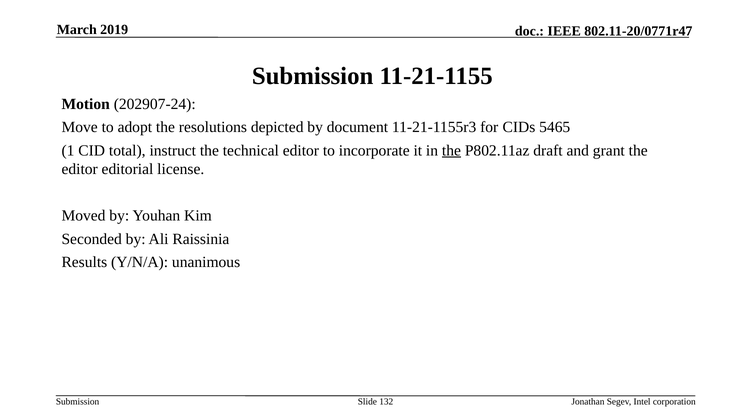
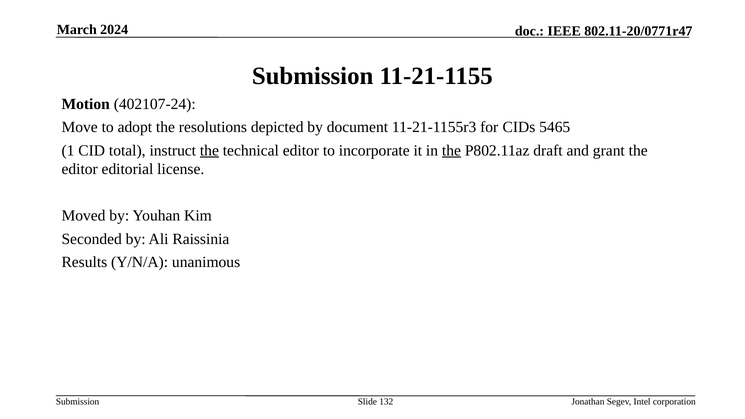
2019: 2019 -> 2024
202907-24: 202907-24 -> 402107-24
the at (209, 151) underline: none -> present
